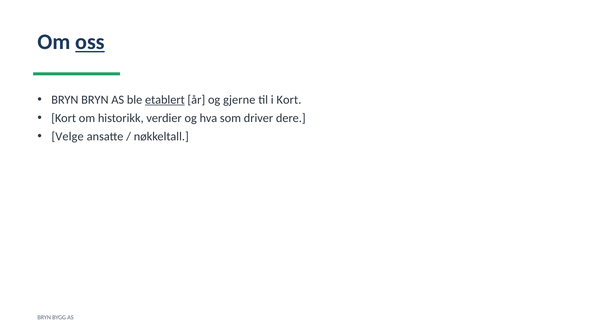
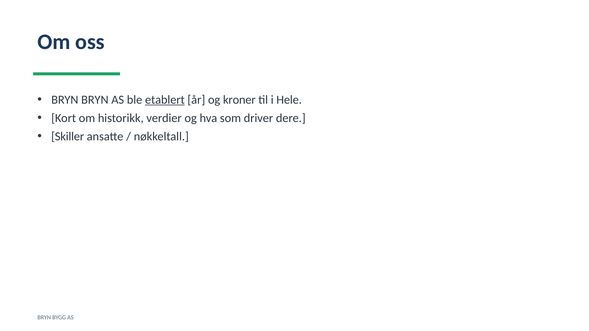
oss underline: present -> none
gjerne: gjerne -> kroner
i Kort: Kort -> Hele
Velge: Velge -> Skiller
